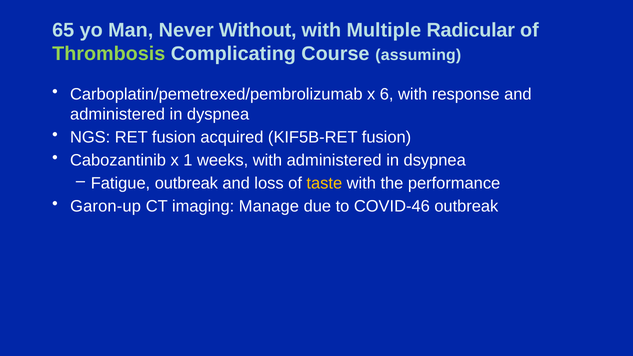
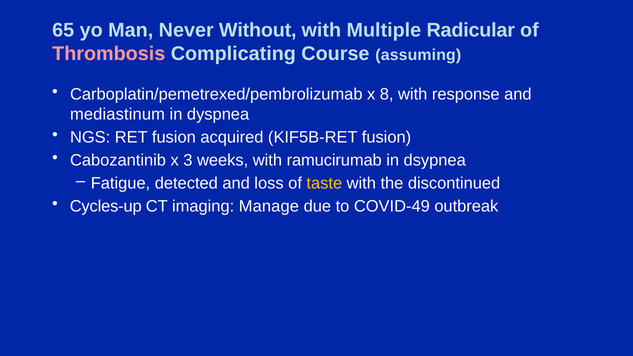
Thrombosis colour: light green -> pink
6: 6 -> 8
administered at (118, 114): administered -> mediastinum
1: 1 -> 3
with administered: administered -> ramucirumab
Fatigue outbreak: outbreak -> detected
performance: performance -> discontinued
Garon-up: Garon-up -> Cycles-up
COVID-46: COVID-46 -> COVID-49
